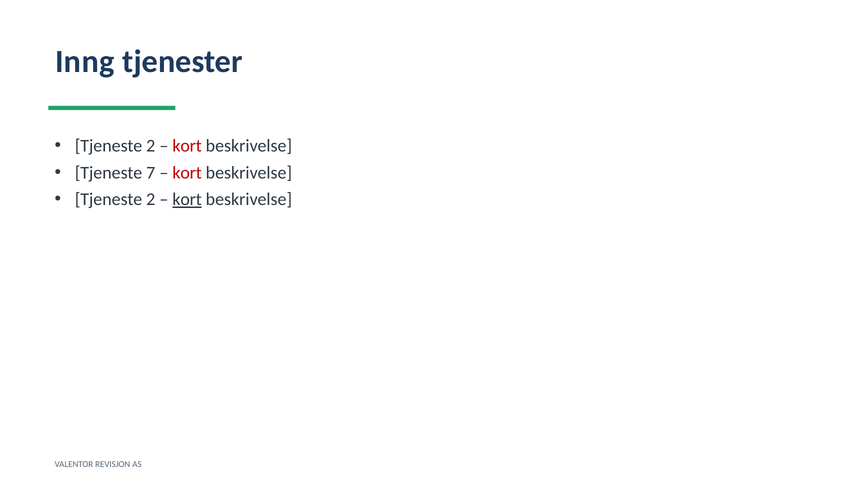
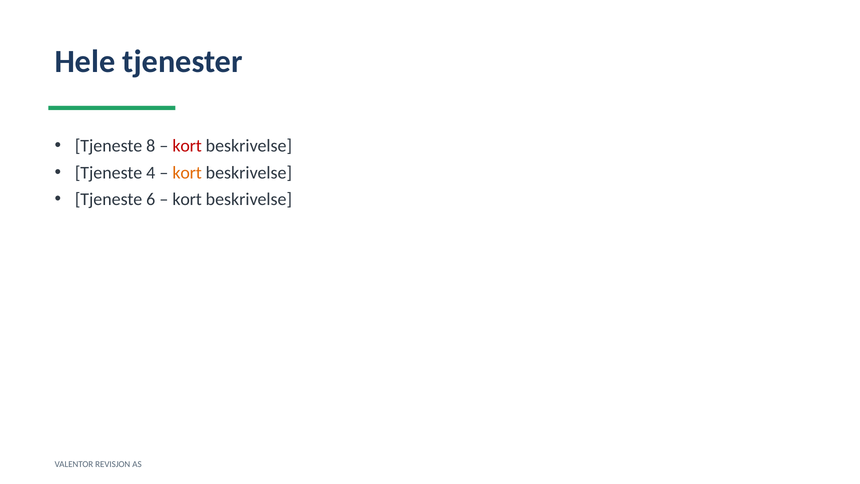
Inng: Inng -> Hele
2 at (151, 146): 2 -> 8
7: 7 -> 4
kort at (187, 173) colour: red -> orange
2 at (151, 199): 2 -> 6
kort at (187, 199) underline: present -> none
